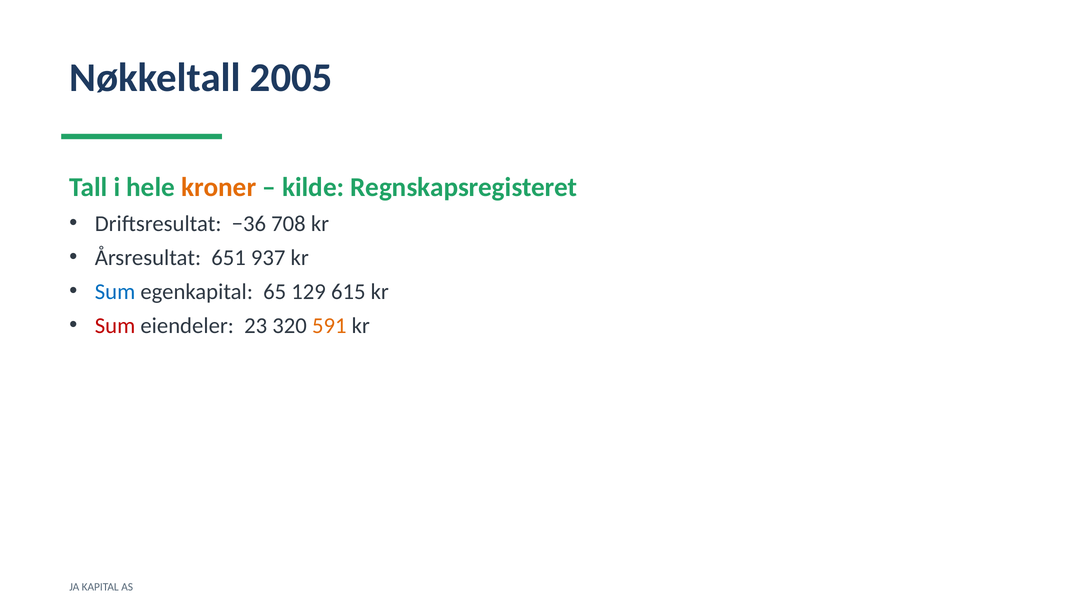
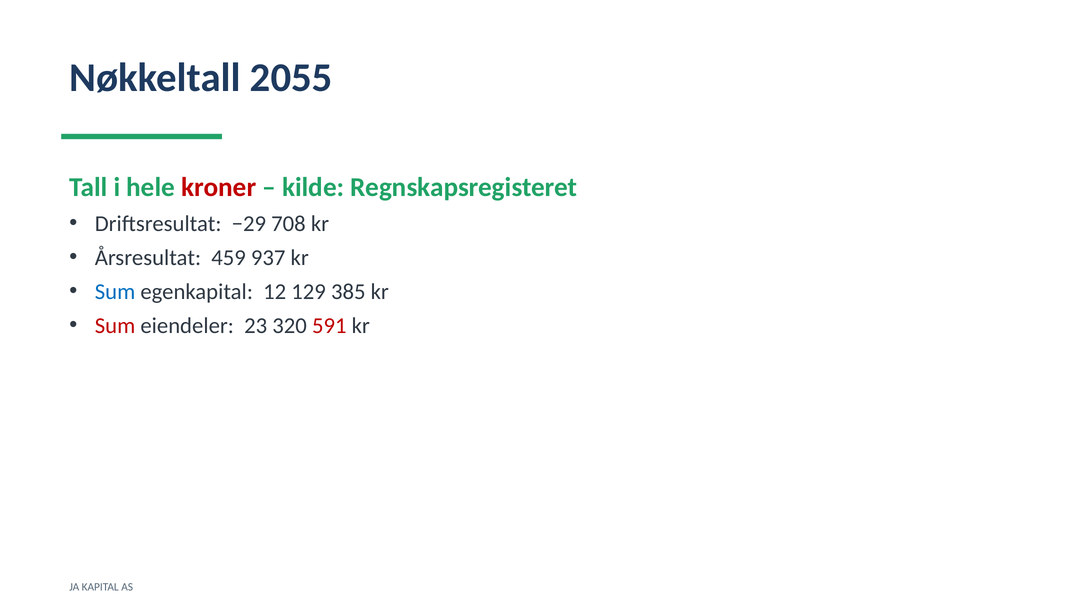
2005: 2005 -> 2055
kroner colour: orange -> red
−36: −36 -> −29
651: 651 -> 459
65: 65 -> 12
615: 615 -> 385
591 colour: orange -> red
